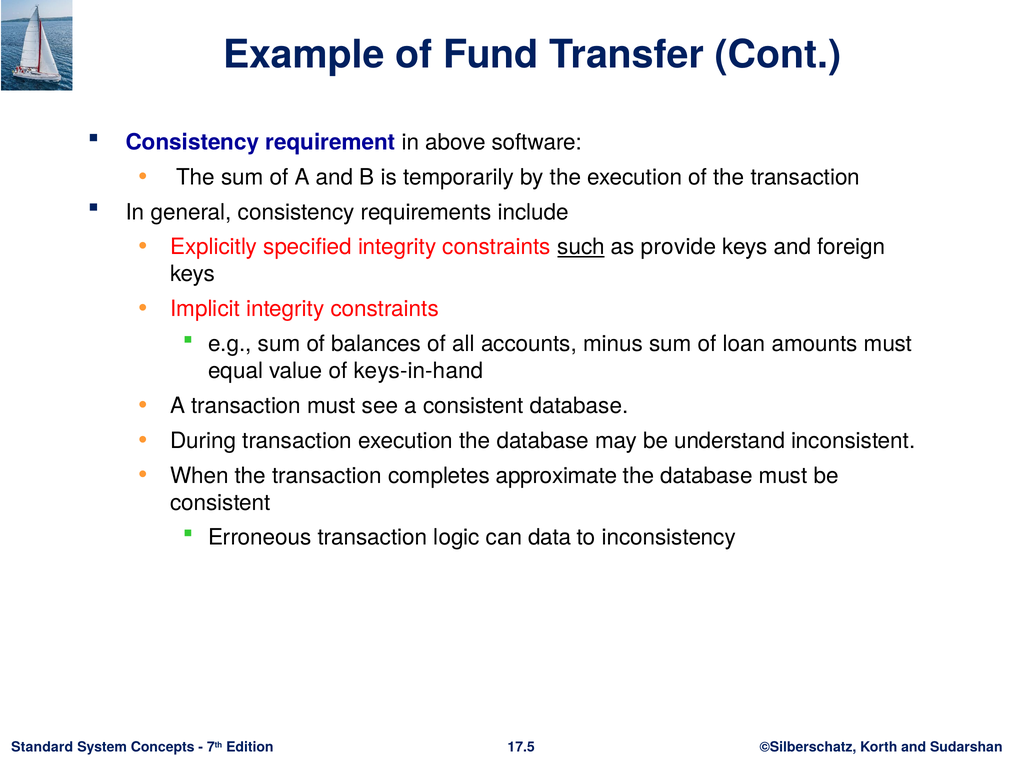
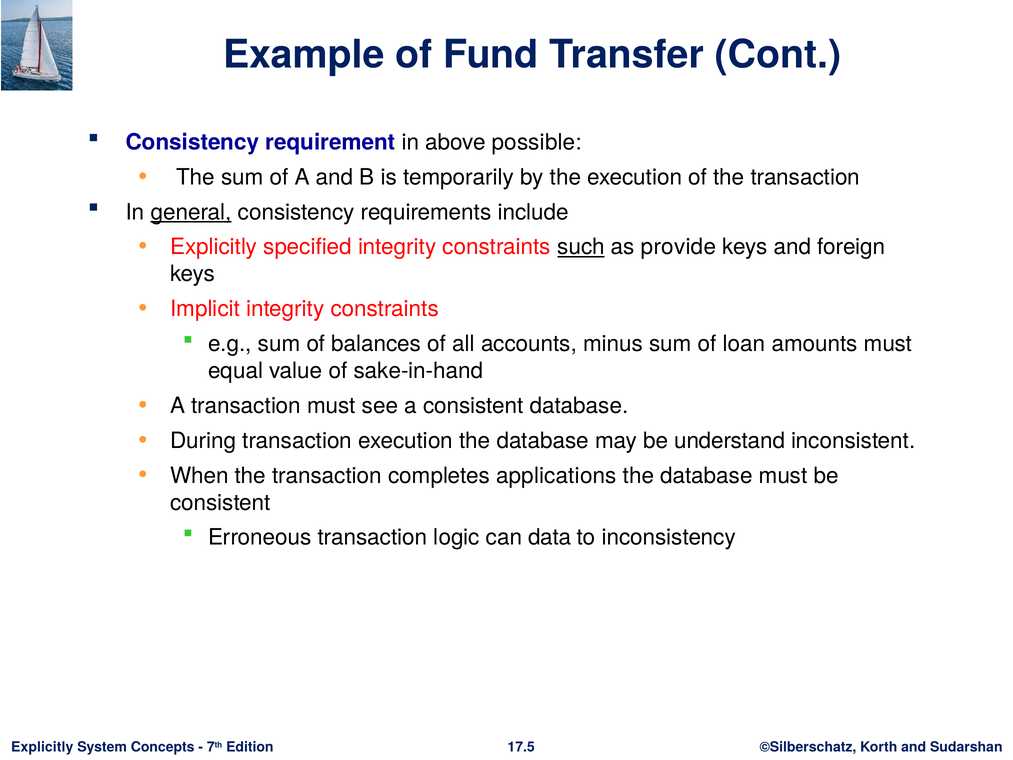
software: software -> possible
general underline: none -> present
keys-in-hand: keys-in-hand -> sake-in-hand
approximate: approximate -> applications
Standard at (42, 747): Standard -> Explicitly
